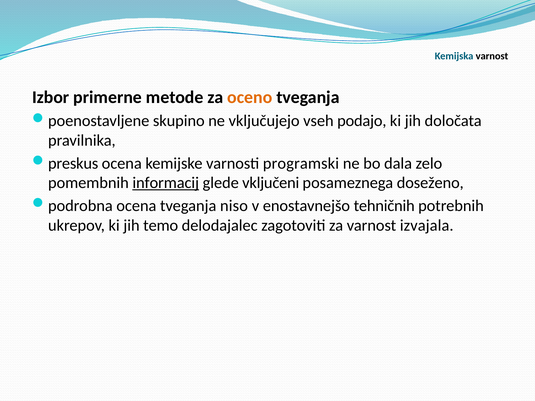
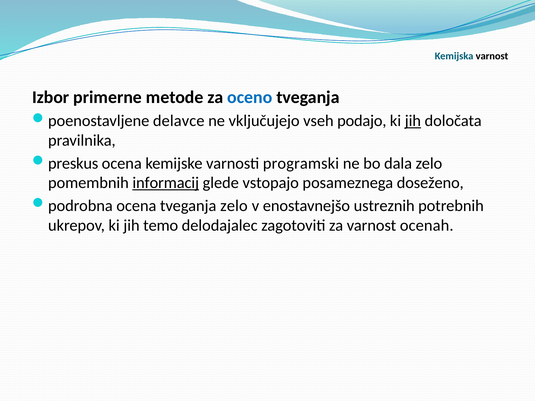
oceno colour: orange -> blue
skupino: skupino -> delavce
jih at (413, 121) underline: none -> present
vključeni: vključeni -> vstopajo
tveganja niso: niso -> zelo
tehničnih: tehničnih -> ustreznih
izvajala: izvajala -> ocenah
